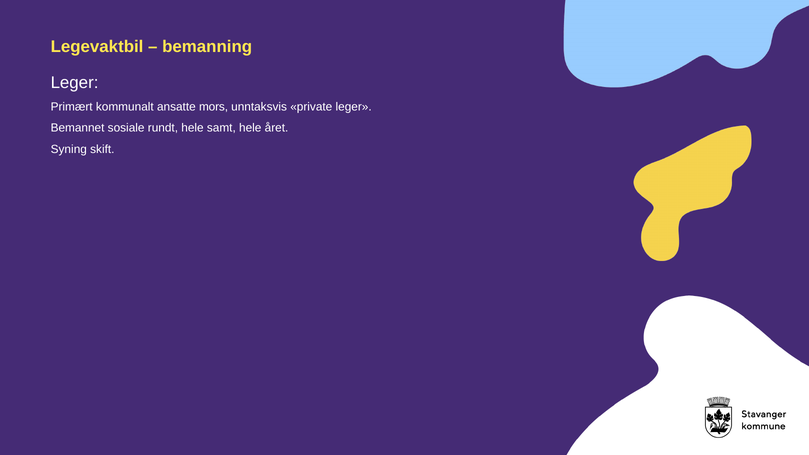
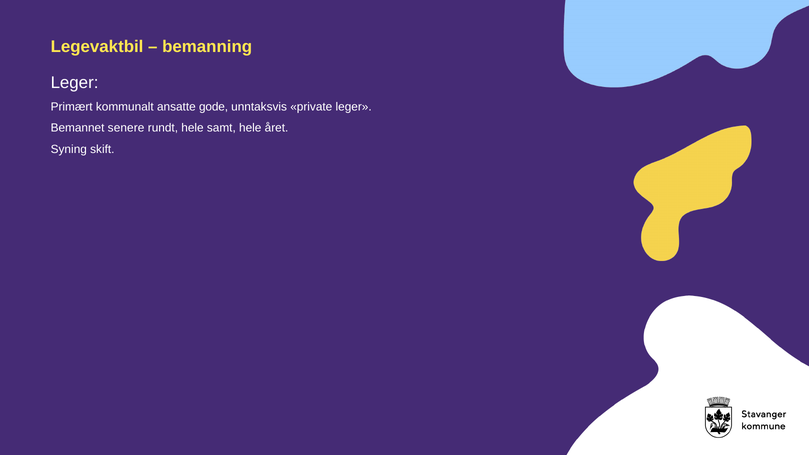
mors: mors -> gode
sosiale: sosiale -> senere
